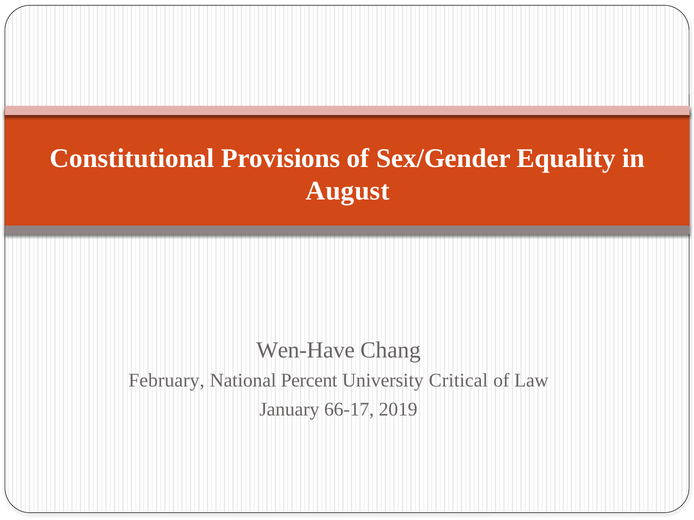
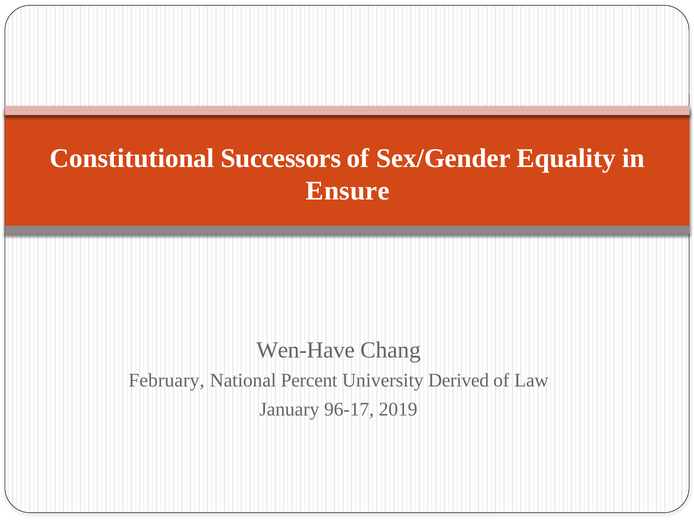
Provisions: Provisions -> Successors
August: August -> Ensure
Critical: Critical -> Derived
66-17: 66-17 -> 96-17
